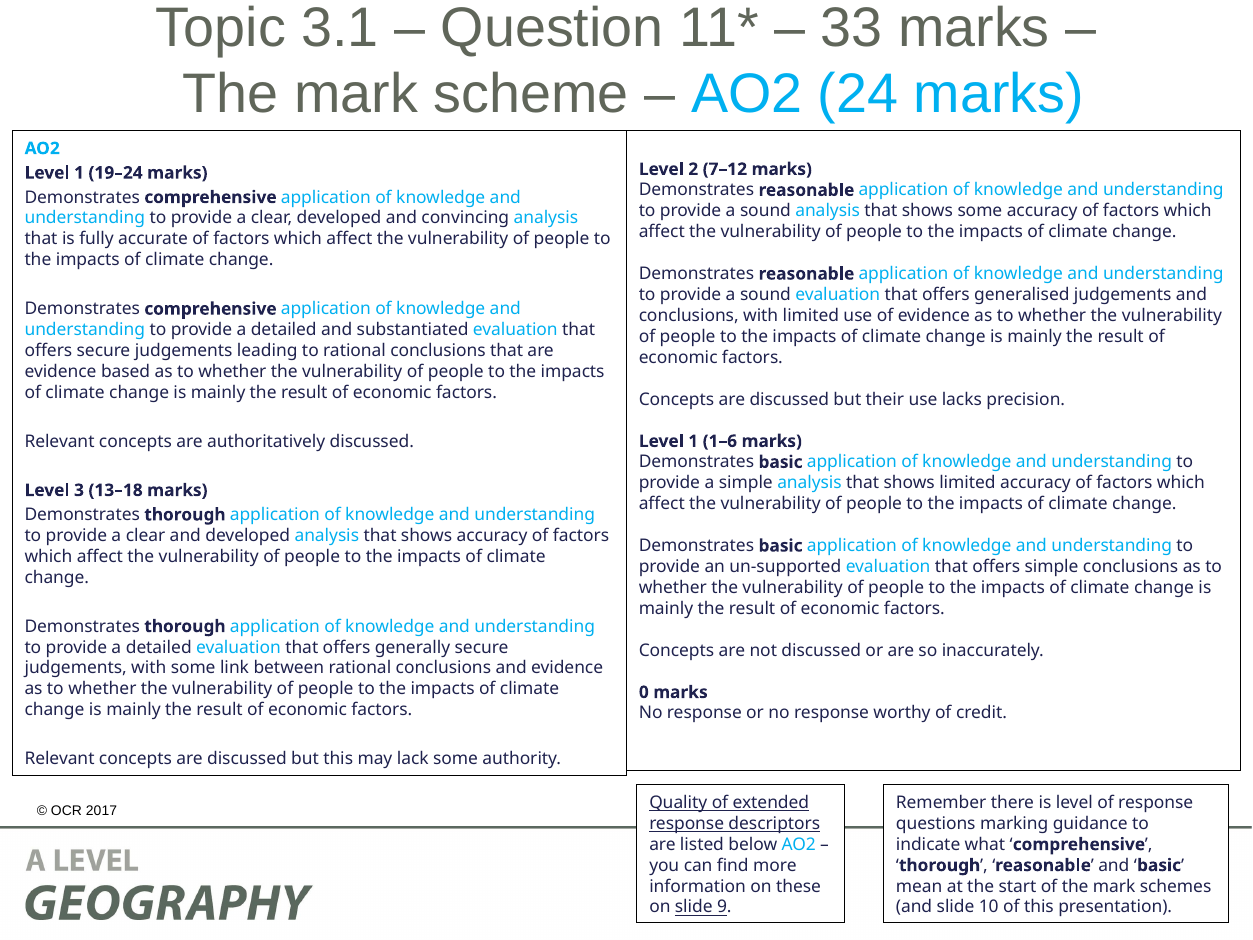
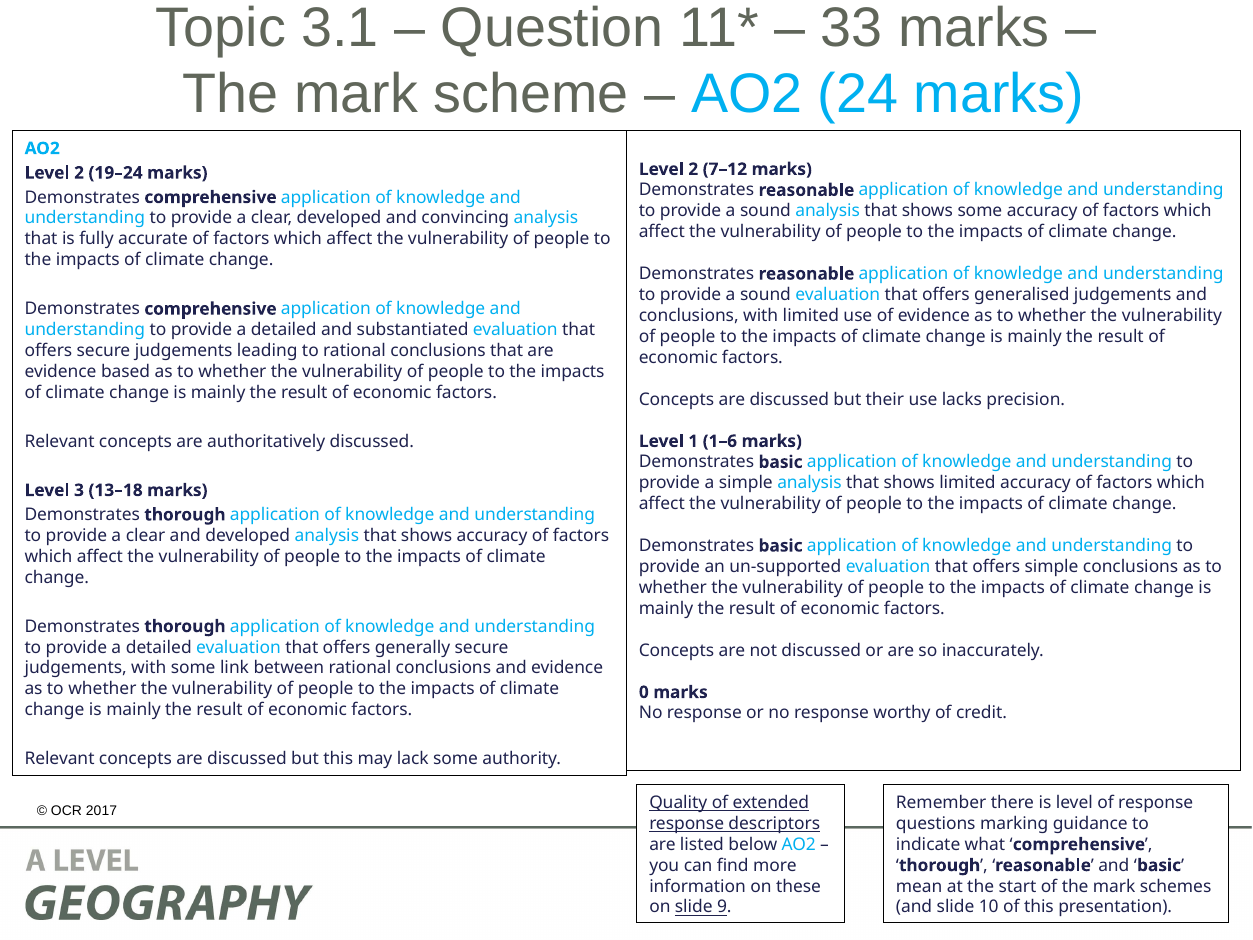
1 at (79, 173): 1 -> 2
